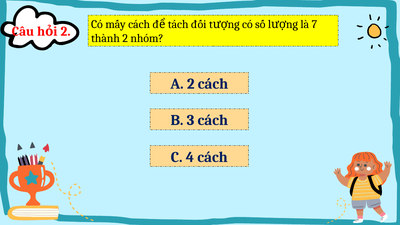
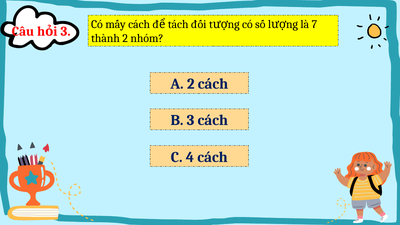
2 at (66, 31): 2 -> 3
